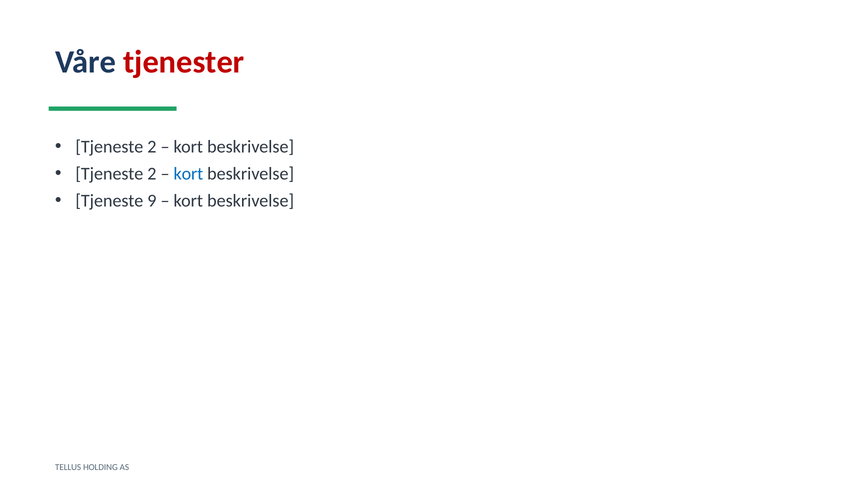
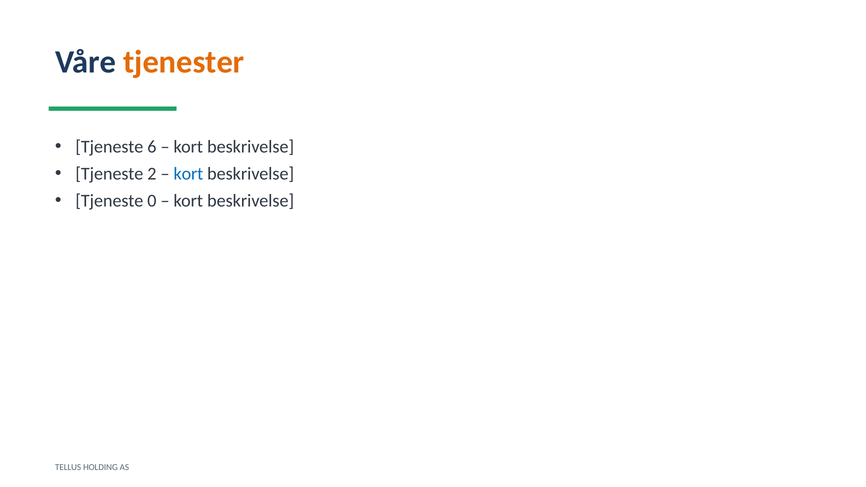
tjenester colour: red -> orange
2 at (152, 147): 2 -> 6
9: 9 -> 0
